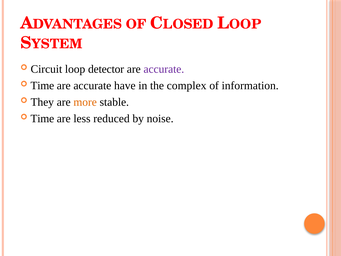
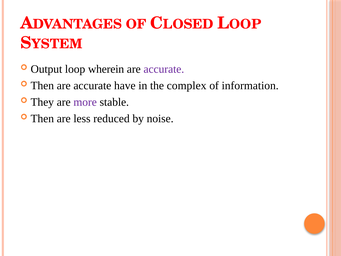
Circuit: Circuit -> Output
detector: detector -> wherein
Time at (42, 85): Time -> Then
more colour: orange -> purple
Time at (42, 118): Time -> Then
